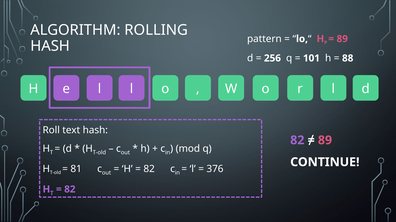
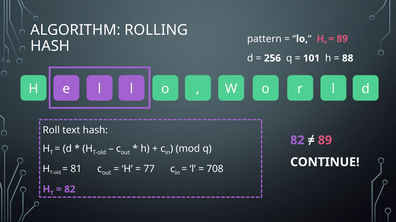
82 at (149, 170): 82 -> 77
376: 376 -> 708
